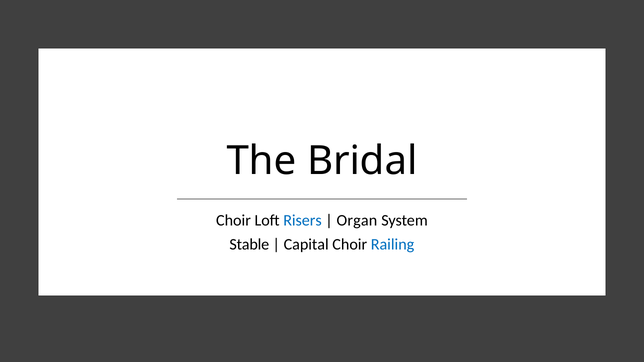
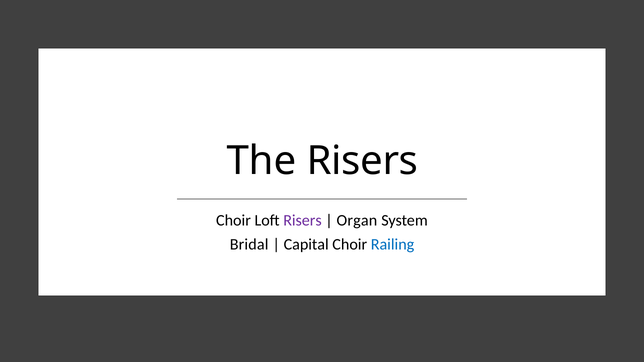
The Bridal: Bridal -> Risers
Risers at (302, 220) colour: blue -> purple
Stable: Stable -> Bridal
